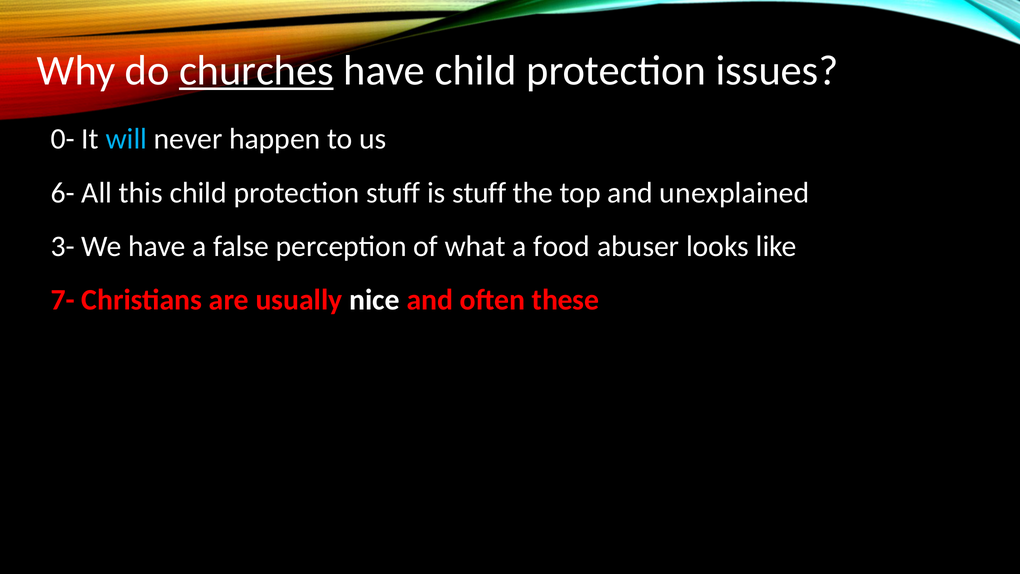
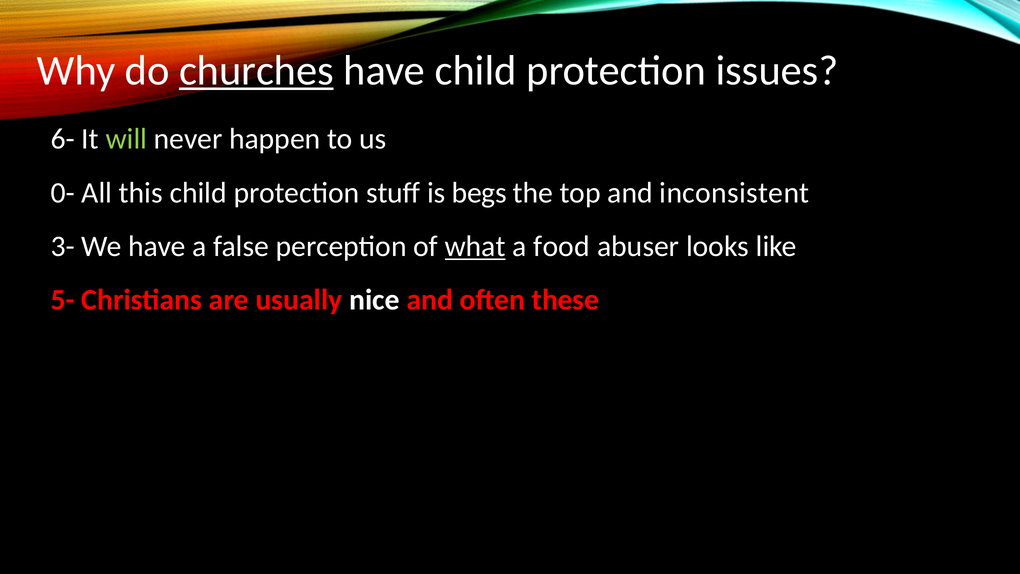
0-: 0- -> 6-
will colour: light blue -> light green
6-: 6- -> 0-
is stuff: stuff -> begs
unexplained: unexplained -> inconsistent
what underline: none -> present
7-: 7- -> 5-
